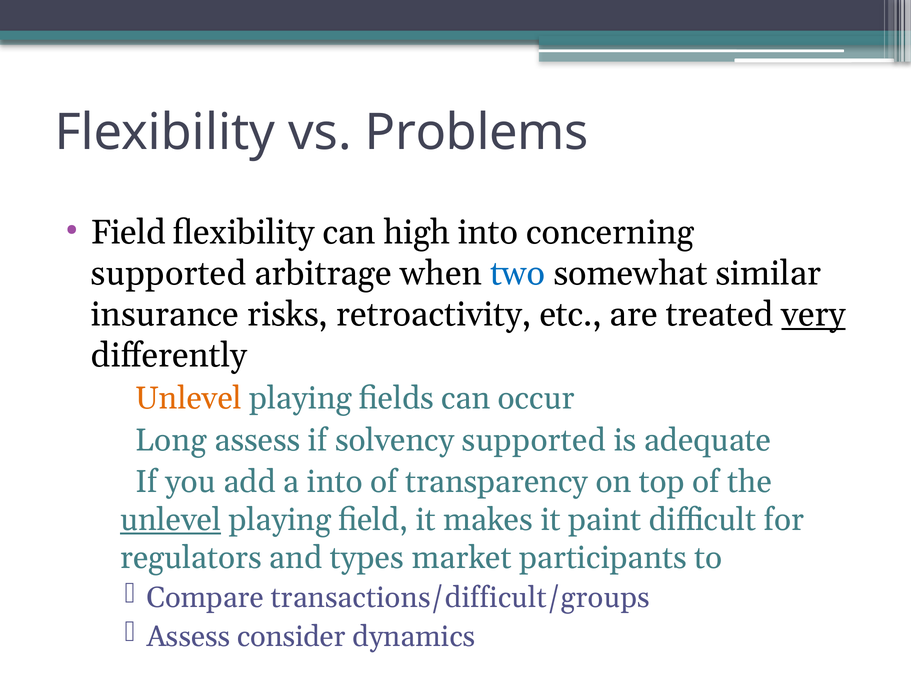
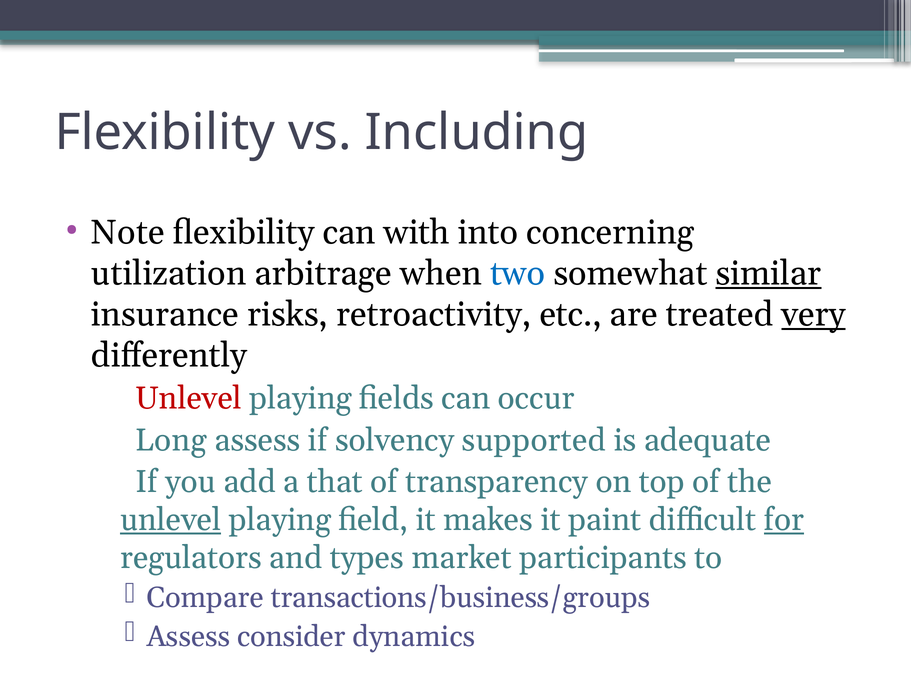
Problems: Problems -> Including
Field at (128, 232): Field -> Note
high: high -> with
supported at (169, 273): supported -> utilization
similar underline: none -> present
Unlevel at (188, 399) colour: orange -> red
a into: into -> that
for underline: none -> present
transactions/difficult/groups: transactions/difficult/groups -> transactions/business/groups
